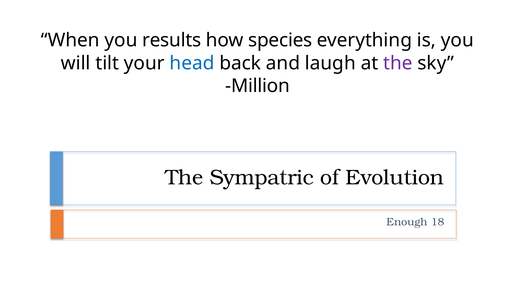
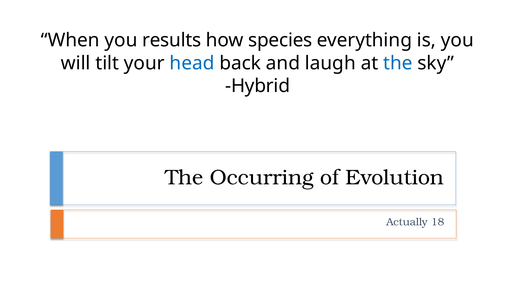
the at (398, 63) colour: purple -> blue
Million: Million -> Hybrid
Sympatric: Sympatric -> Occurring
Enough: Enough -> Actually
